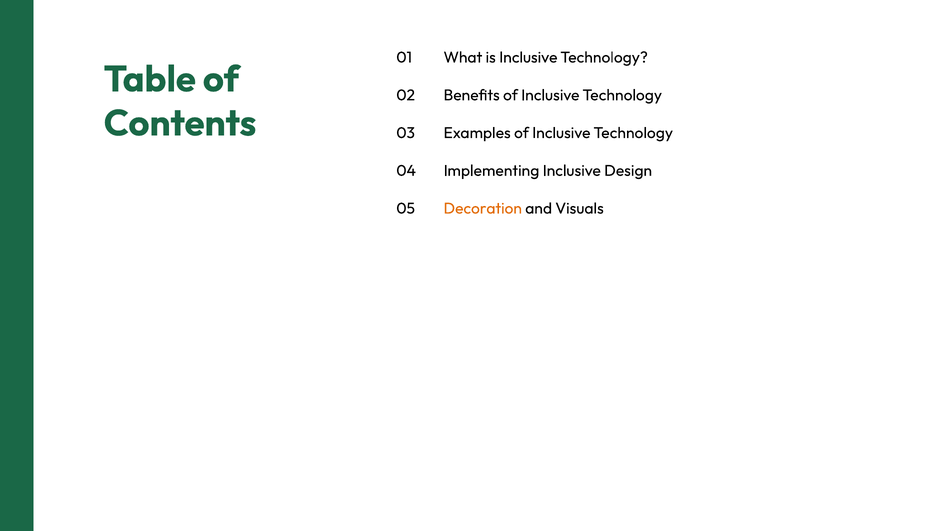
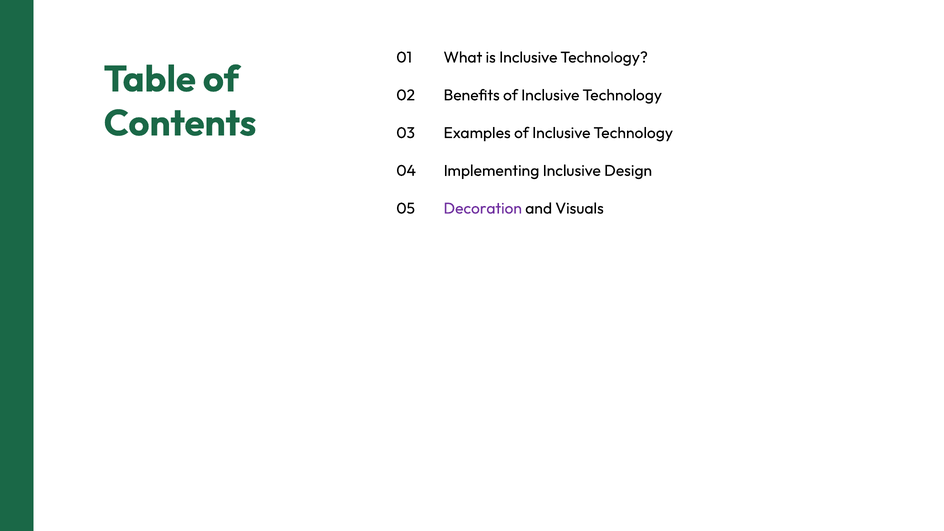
Decoration colour: orange -> purple
